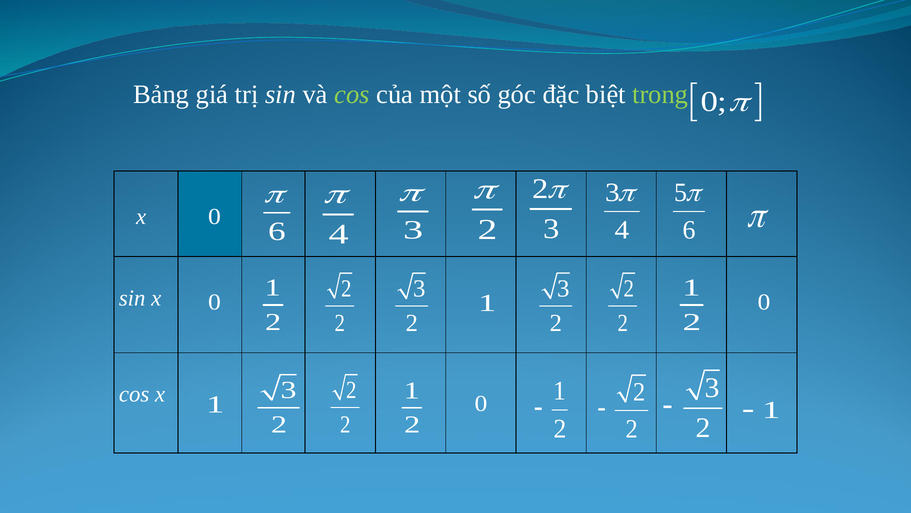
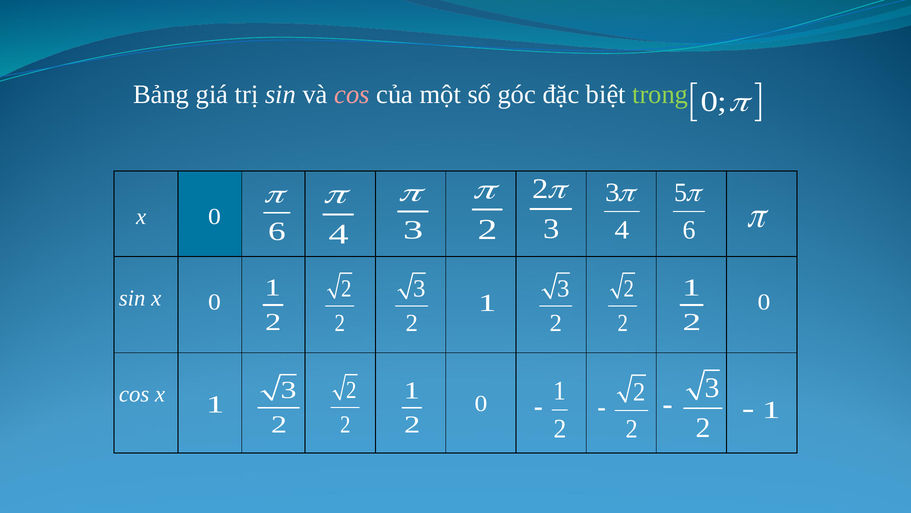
cos at (352, 94) colour: light green -> pink
